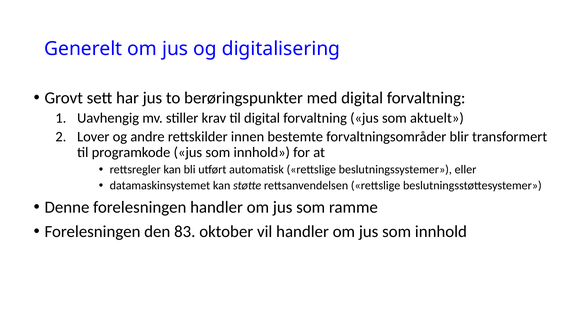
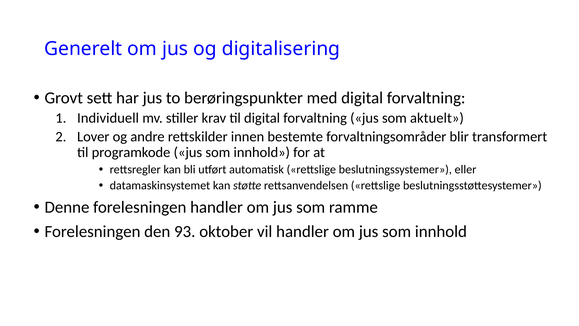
Uavhengig: Uavhengig -> Individuell
83: 83 -> 93
